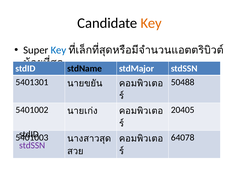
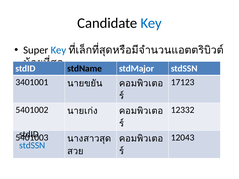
Key at (151, 23) colour: orange -> blue
5401301: 5401301 -> 3401001
50488: 50488 -> 17123
20405: 20405 -> 12332
64078: 64078 -> 12043
stdSSN at (32, 146) colour: purple -> blue
